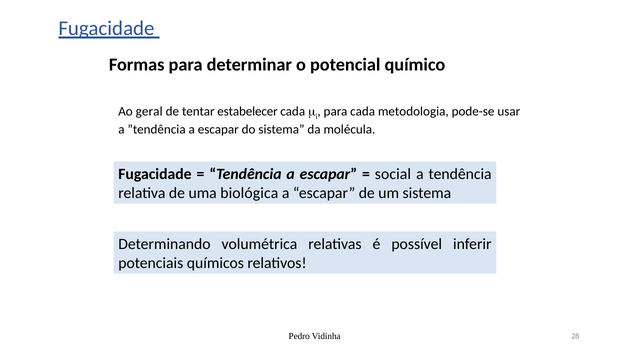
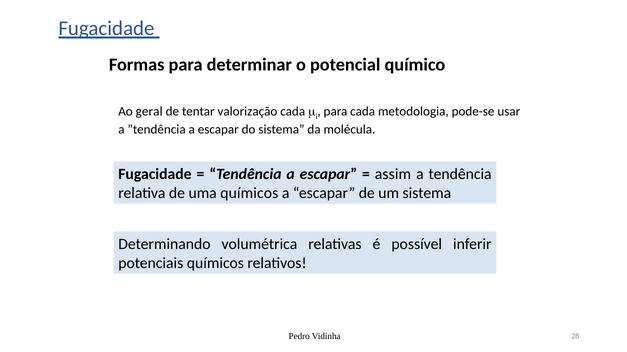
estabelecer: estabelecer -> valorização
social: social -> assim
uma biológica: biológica -> químicos
